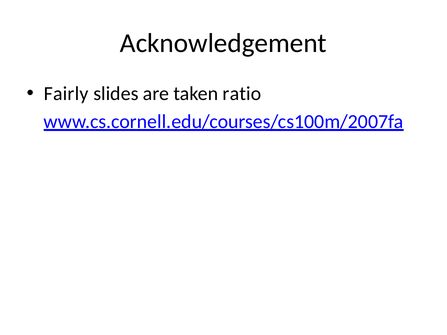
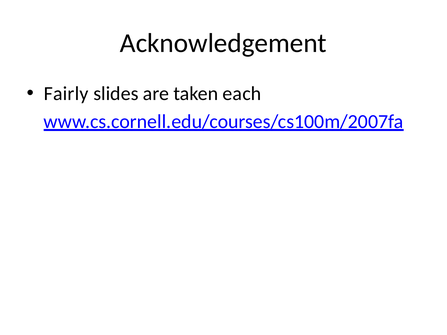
ratio: ratio -> each
